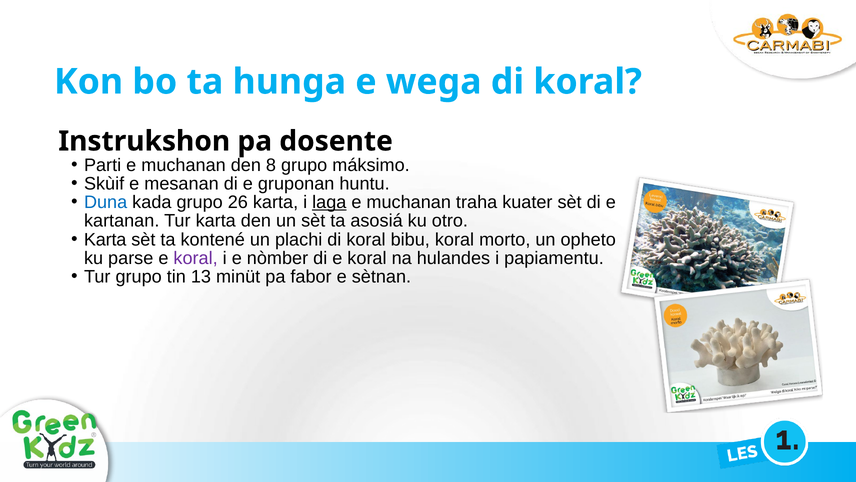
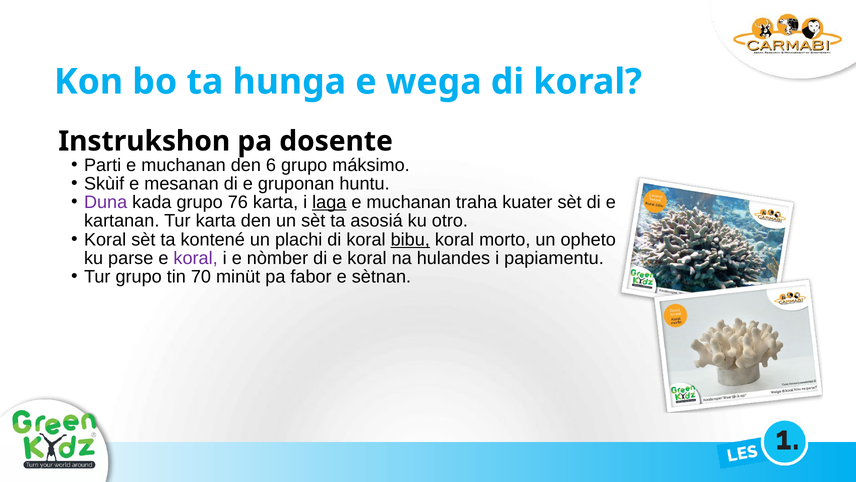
8: 8 -> 6
Duna colour: blue -> purple
26: 26 -> 76
Karta at (105, 239): Karta -> Koral
bibu underline: none -> present
13: 13 -> 70
